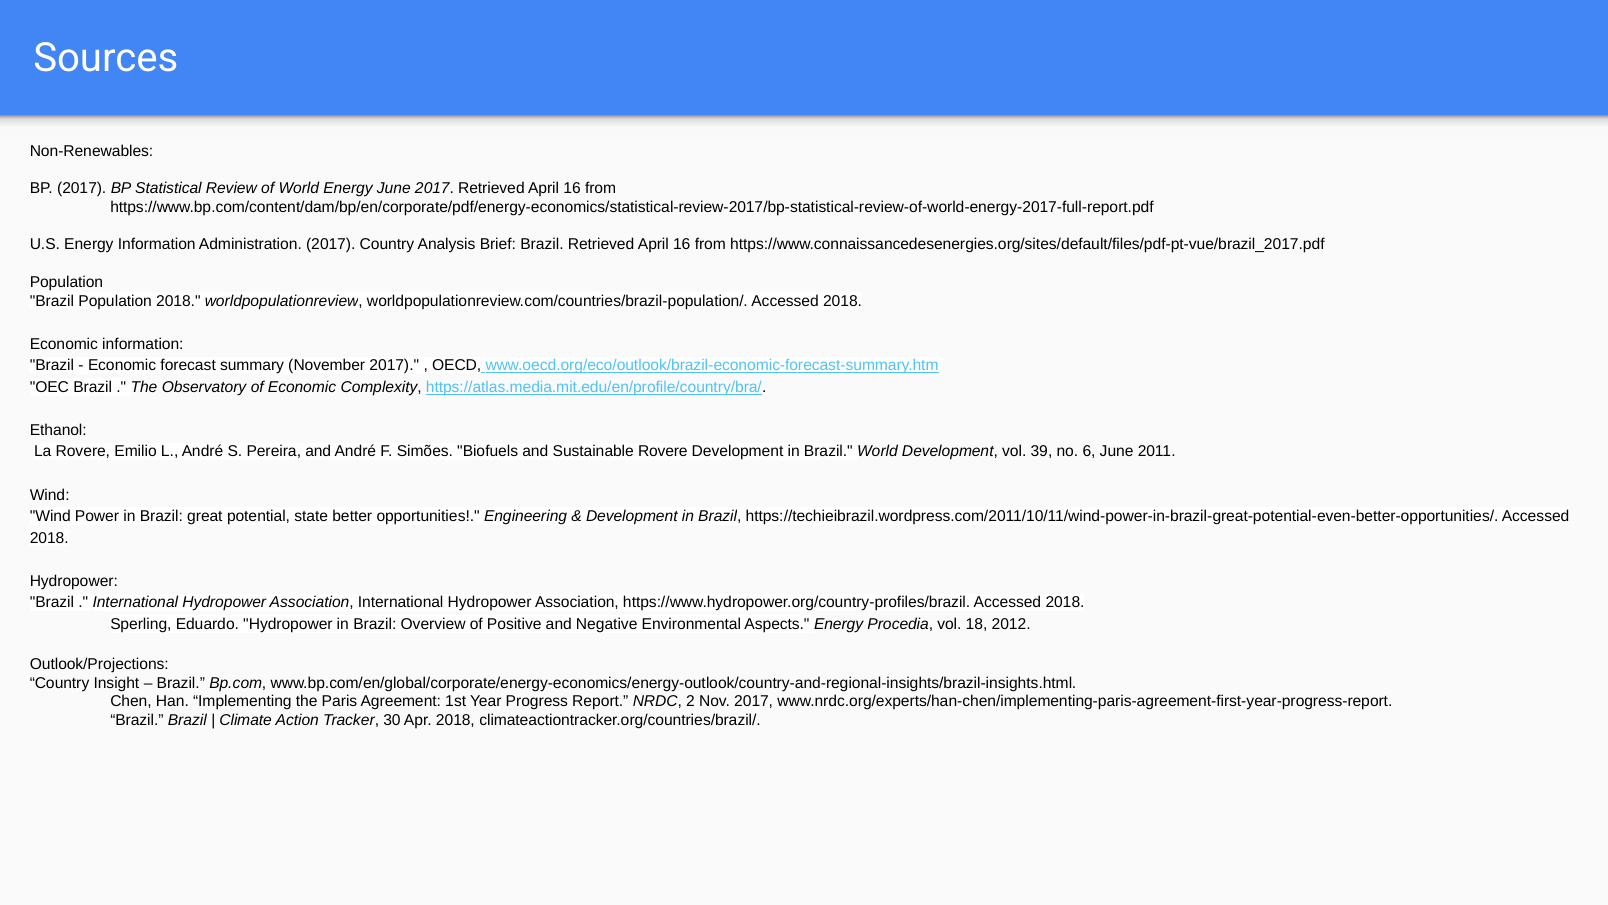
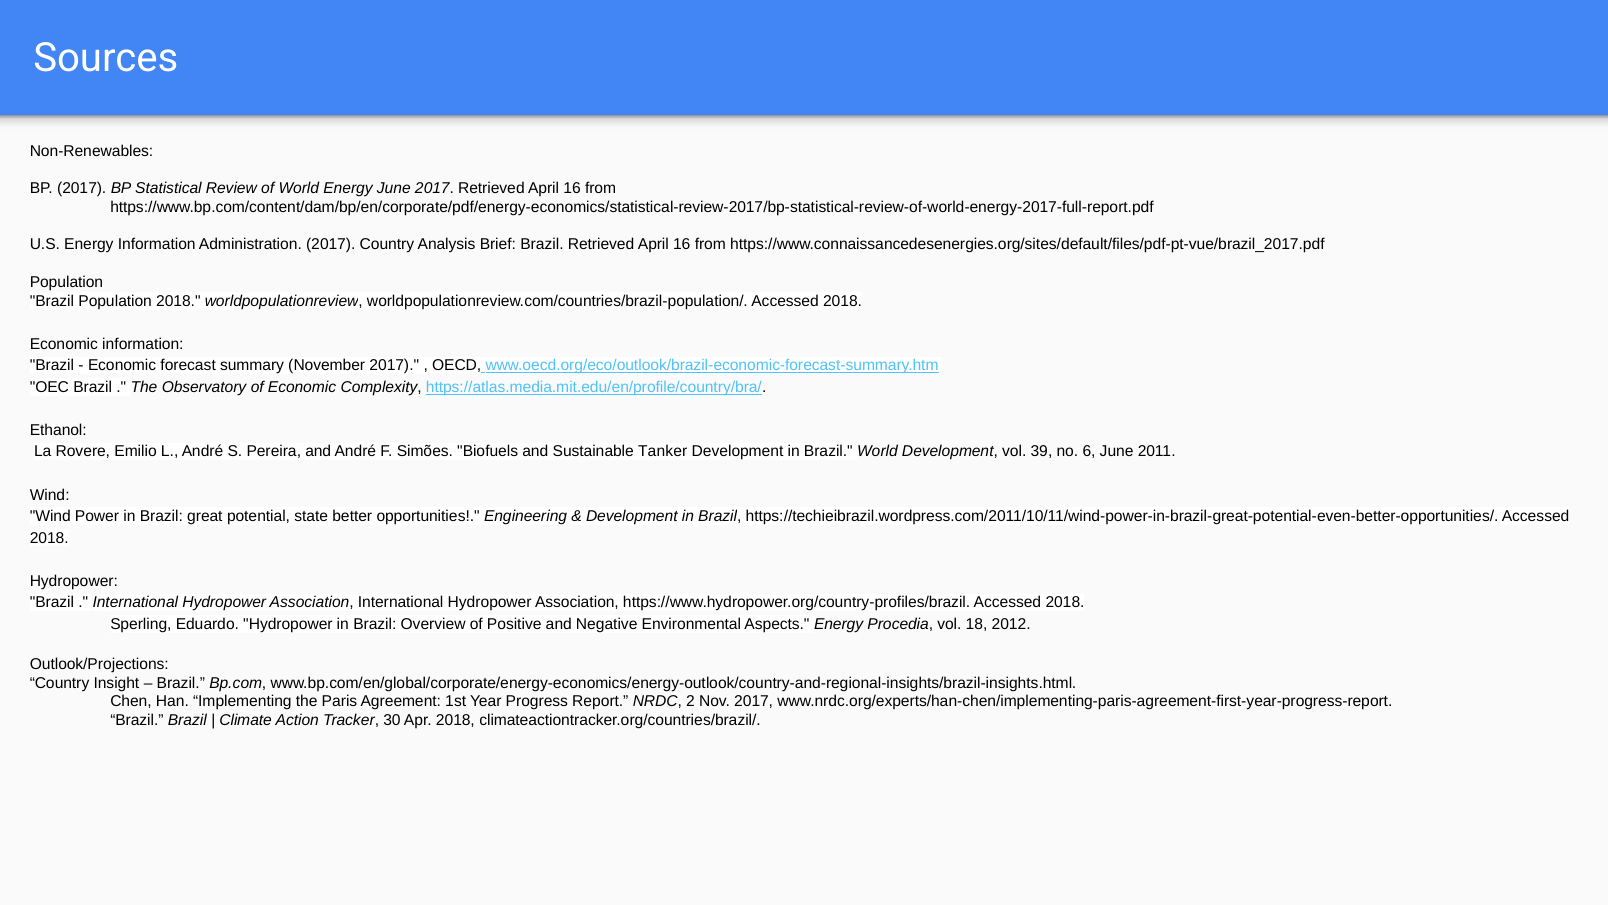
Sustainable Rovere: Rovere -> Tanker
